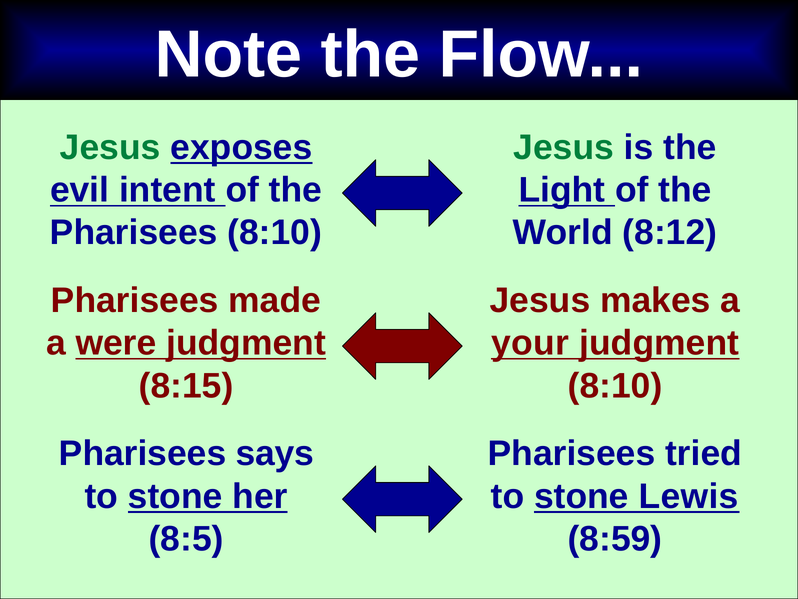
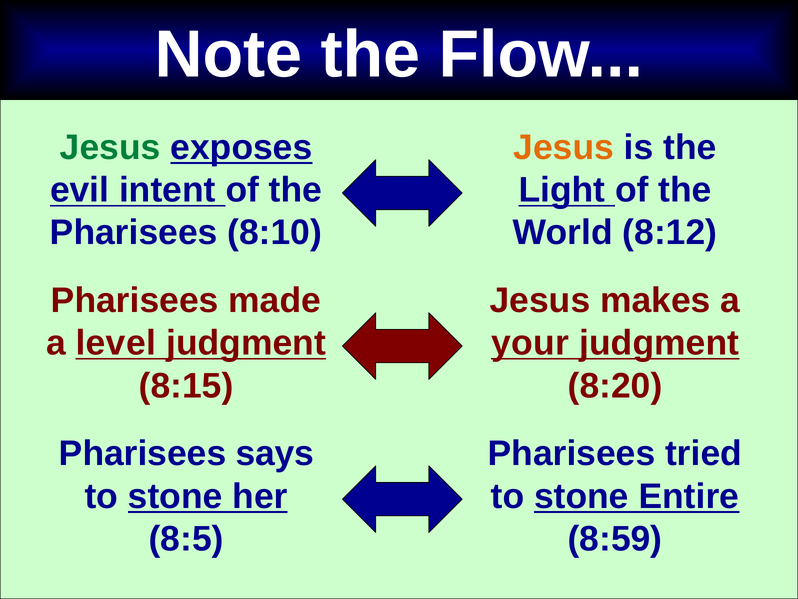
Jesus at (564, 147) colour: green -> orange
were: were -> level
8:10 at (615, 385): 8:10 -> 8:20
Lewis: Lewis -> Entire
